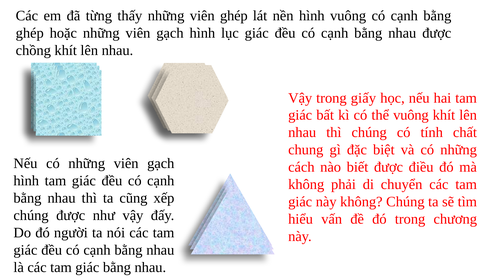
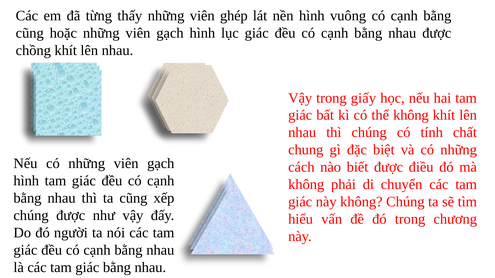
ghép at (30, 33): ghép -> cũng
thể vuông: vuông -> không
